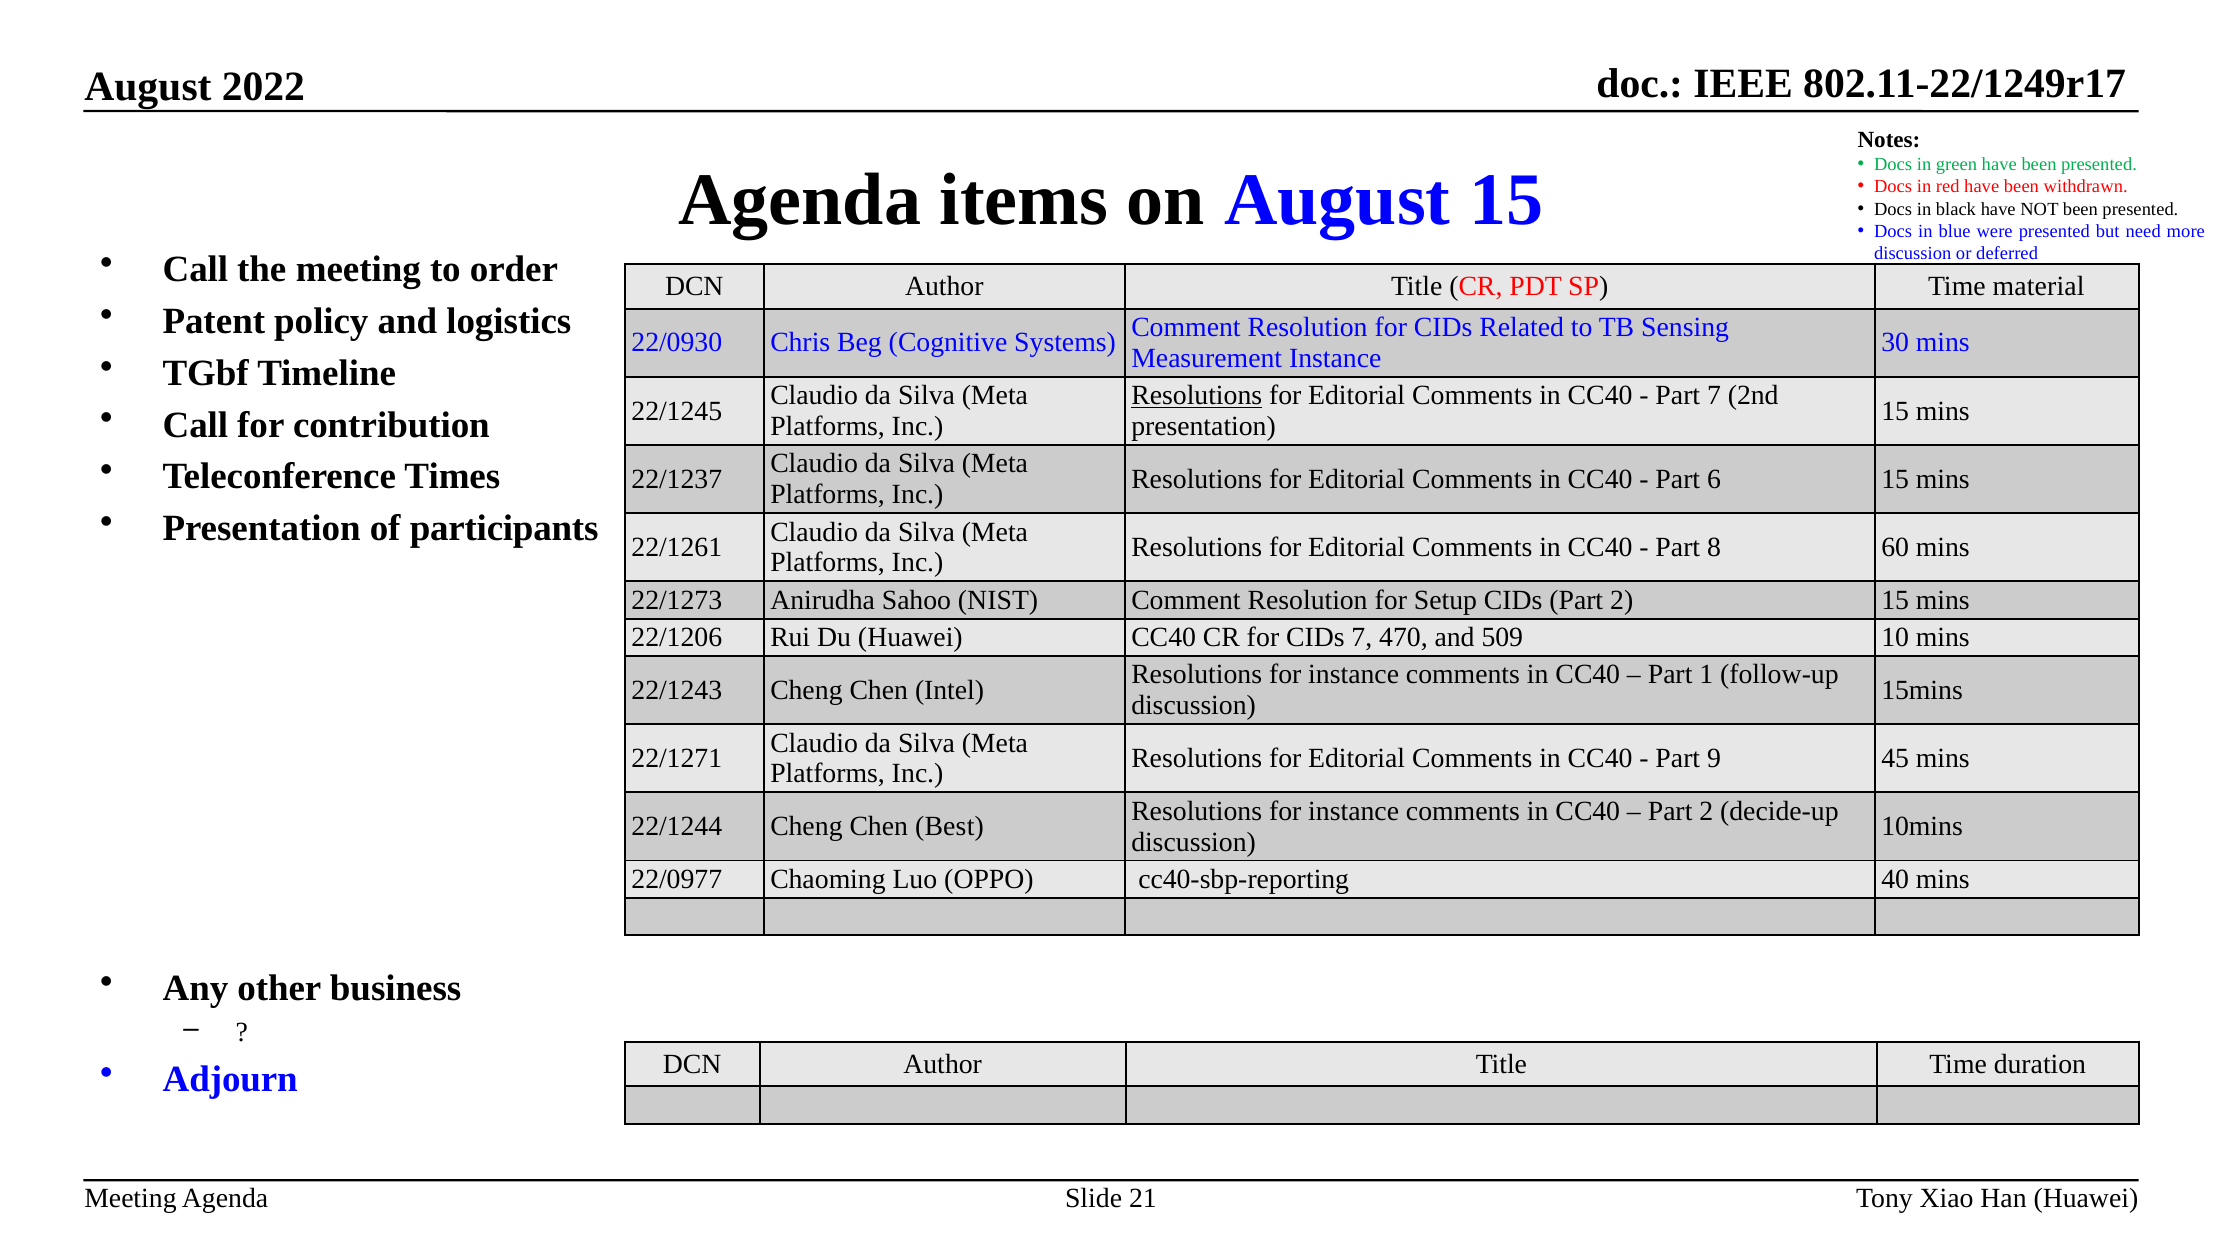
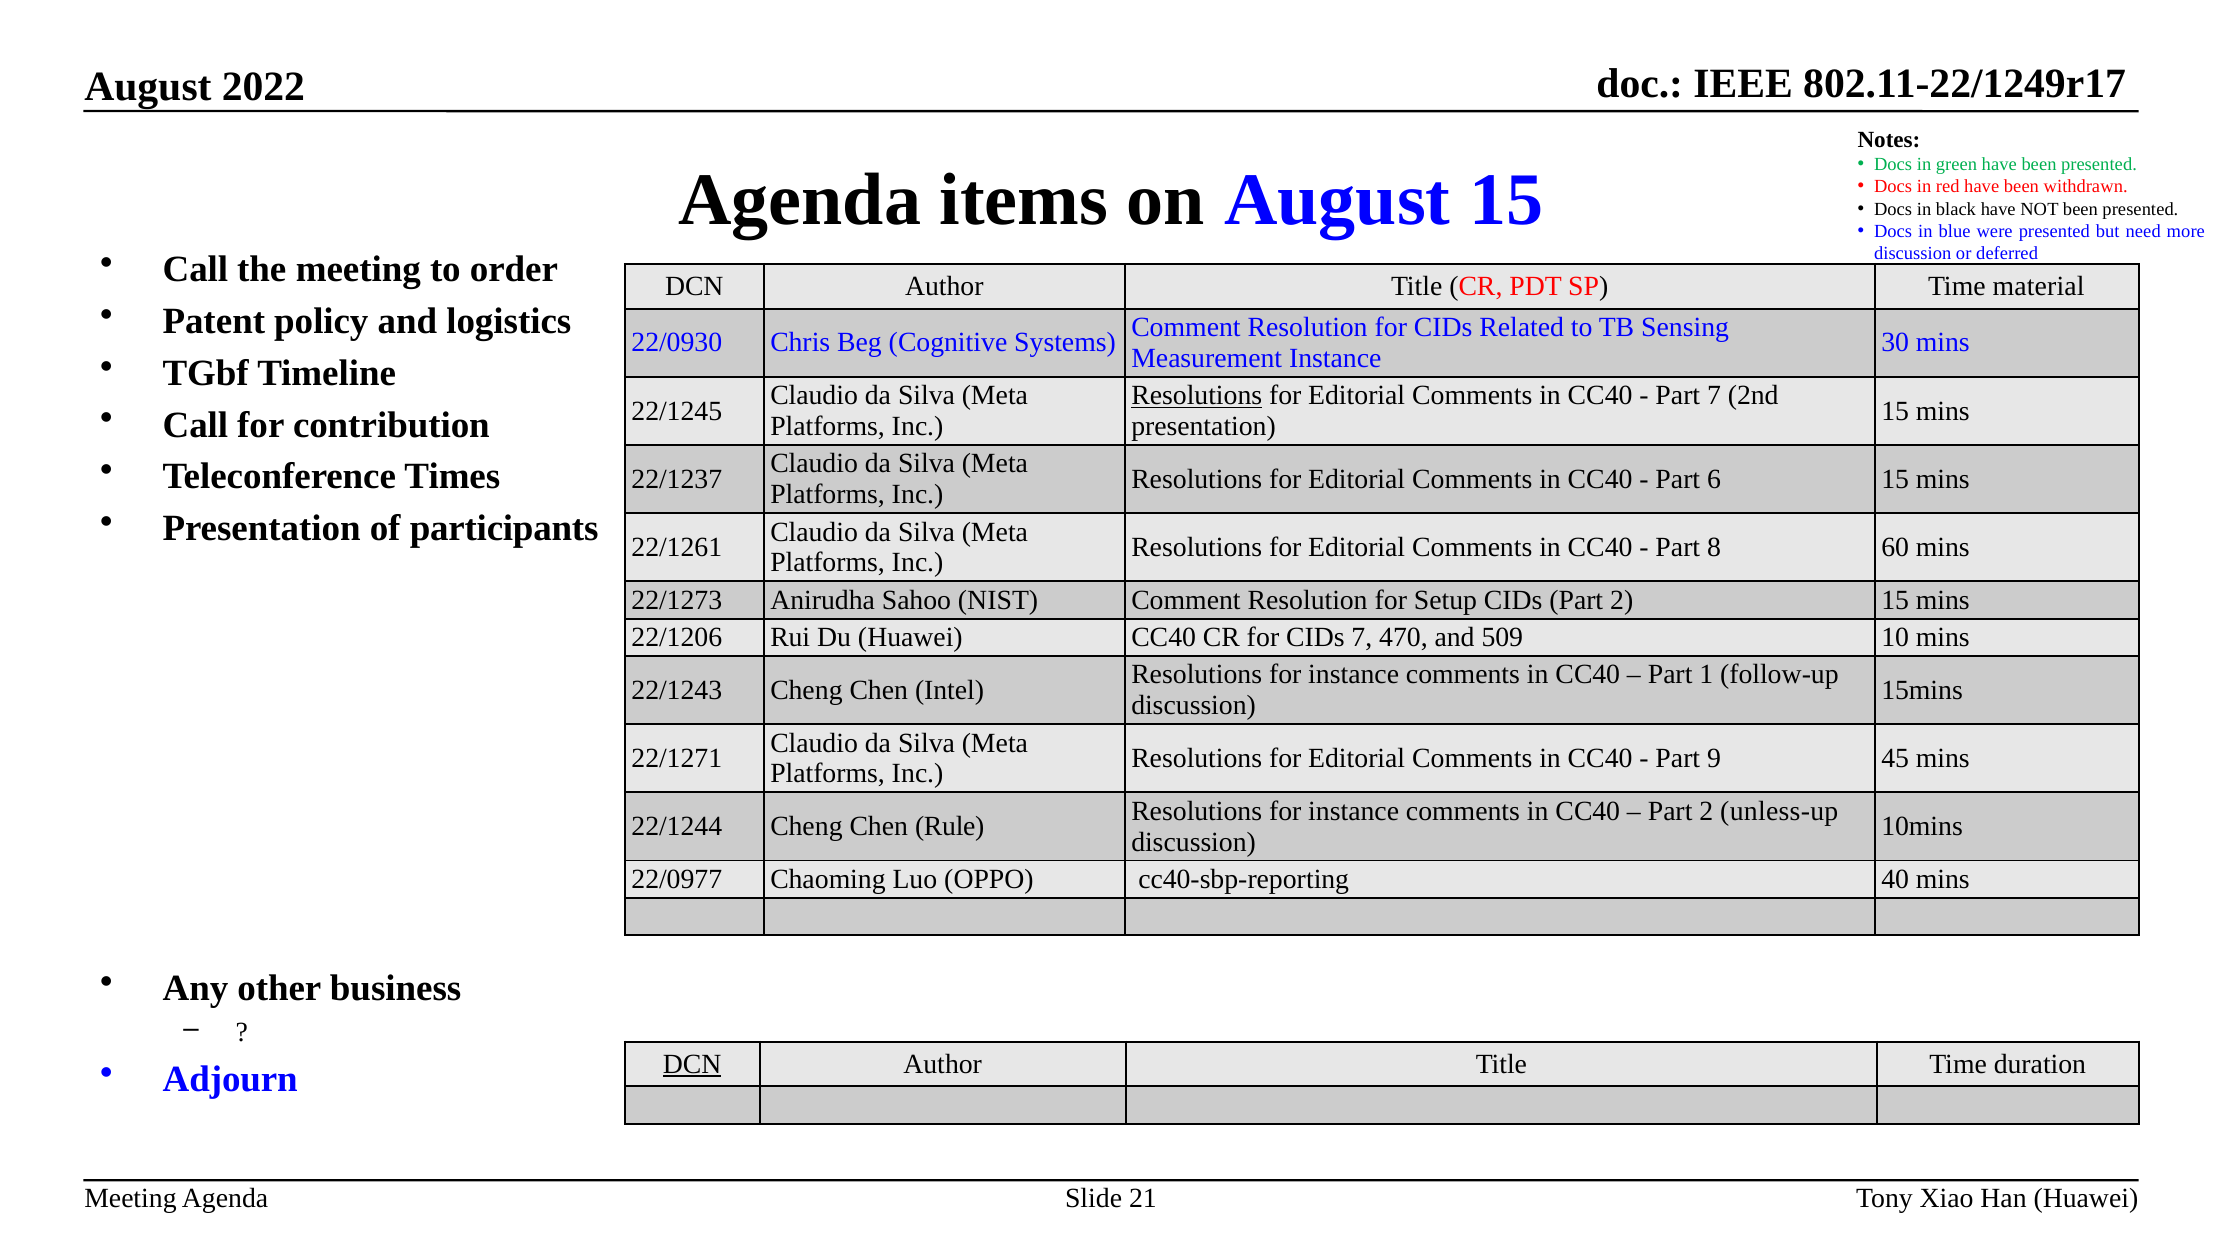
decide-up: decide-up -> unless-up
Best: Best -> Rule
DCN at (692, 1064) underline: none -> present
